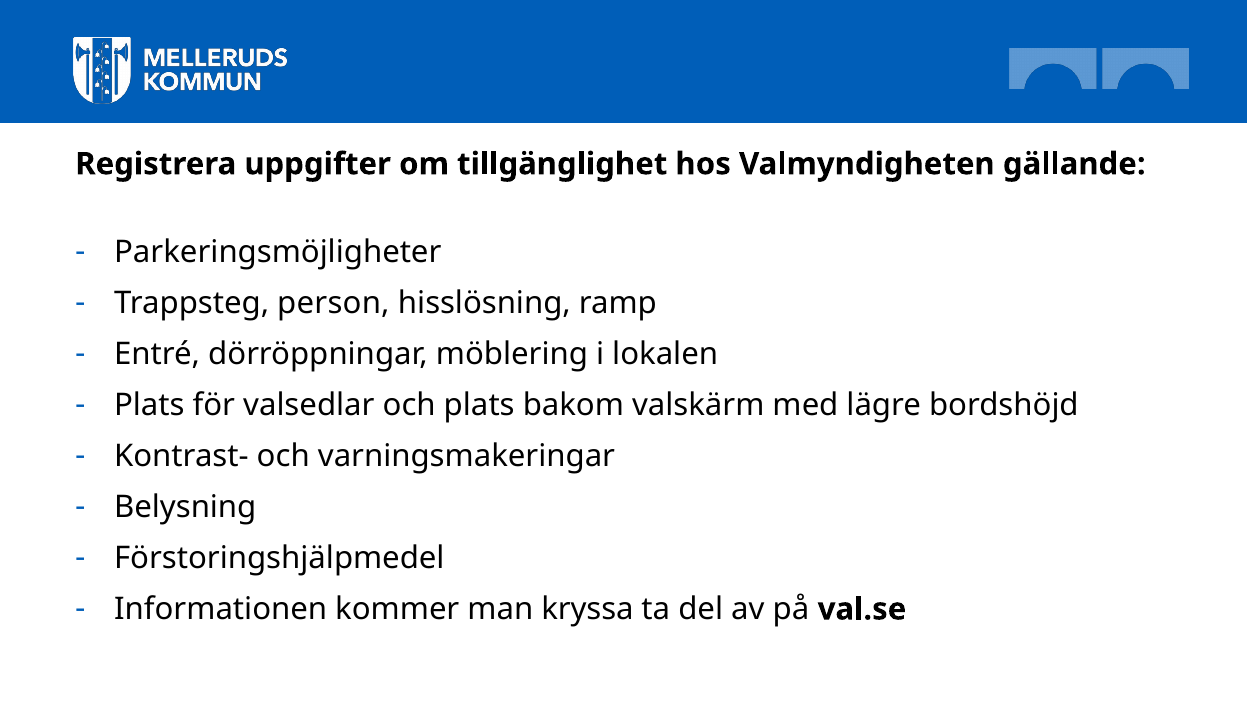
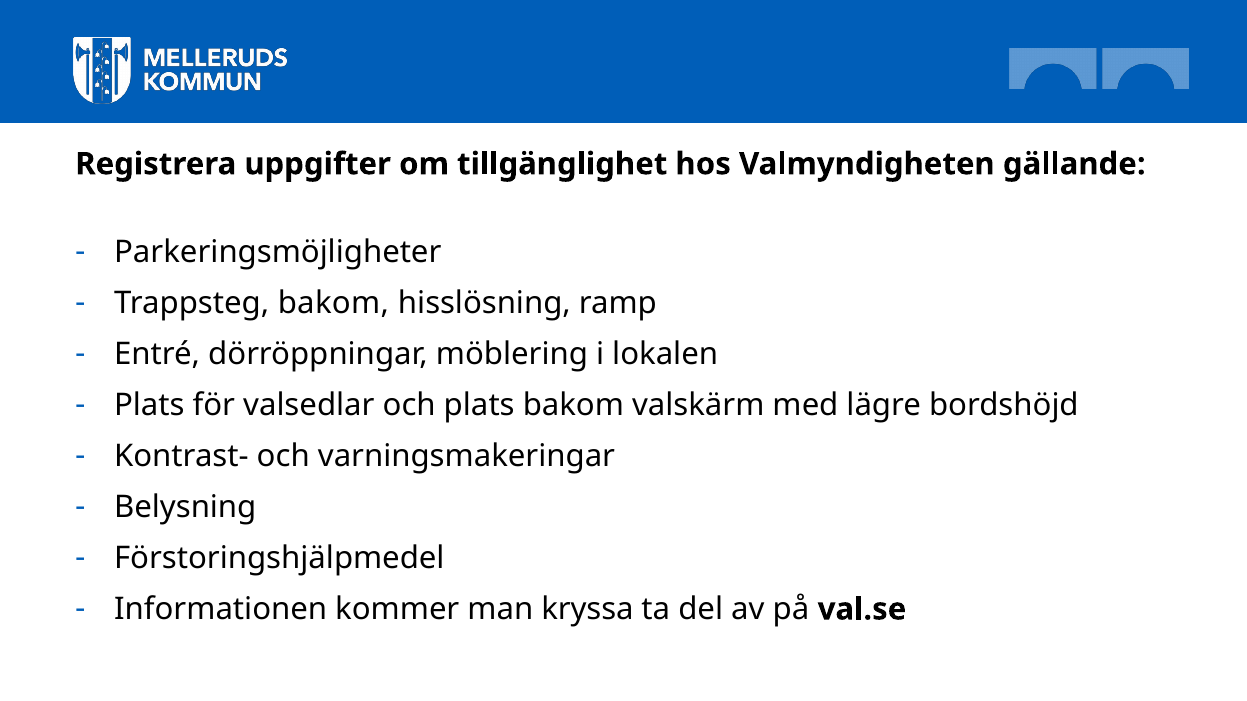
Trappsteg person: person -> bakom
